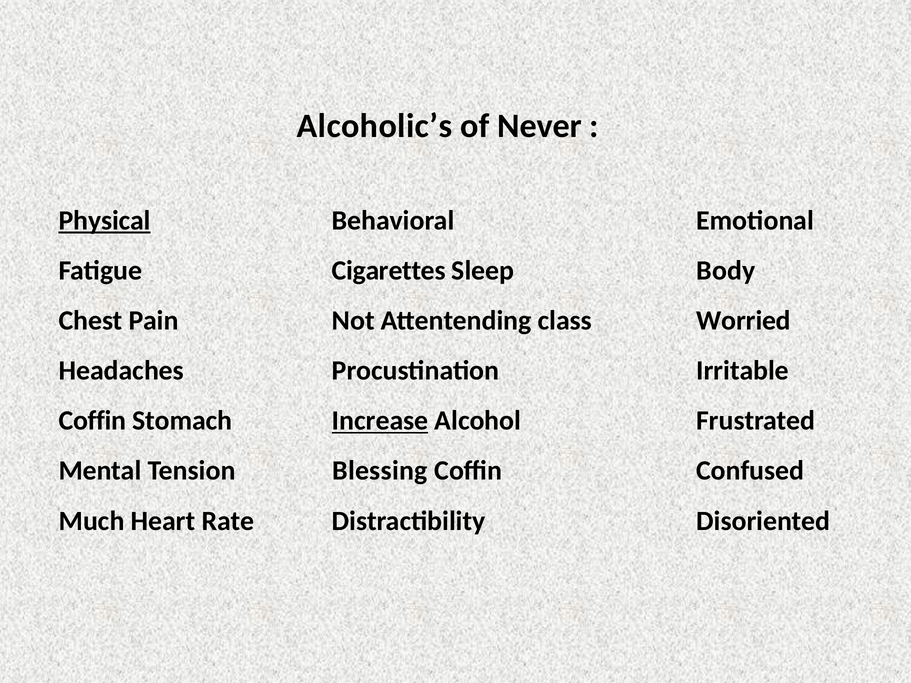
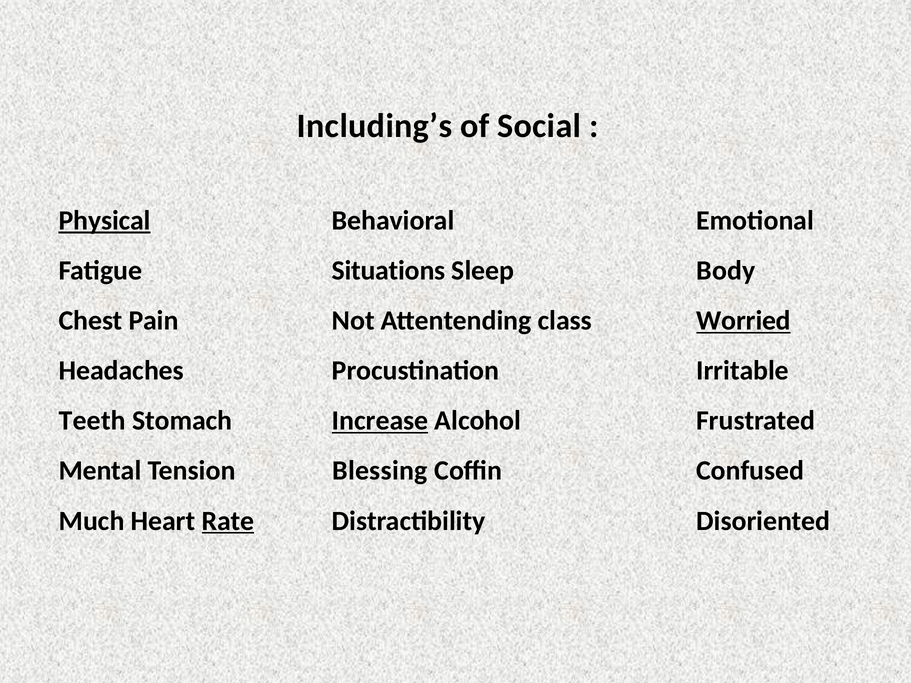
Alcoholic’s: Alcoholic’s -> Including’s
Never: Never -> Social
Cigarettes: Cigarettes -> Situations
Worried underline: none -> present
Coffin at (92, 421): Coffin -> Teeth
Rate underline: none -> present
